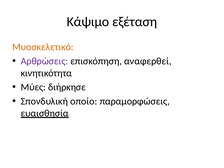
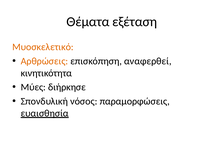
Κάψιμο: Κάψιμο -> Θέματα
Αρθρώσεις colour: purple -> orange
οποίο: οποίο -> νόσος
